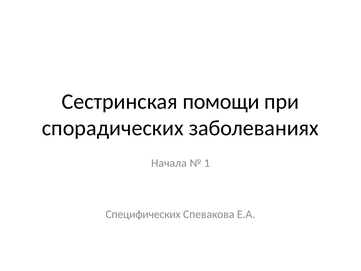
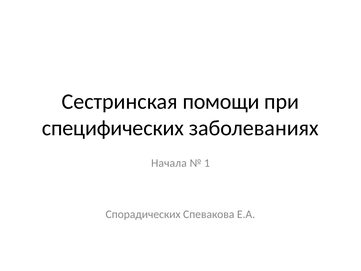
спорадических: спорадических -> специфических
Специфических: Специфических -> Спорадических
